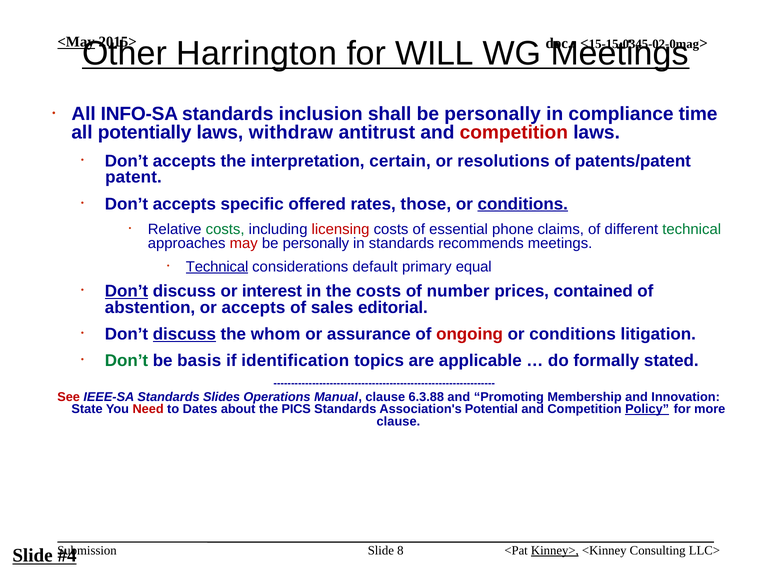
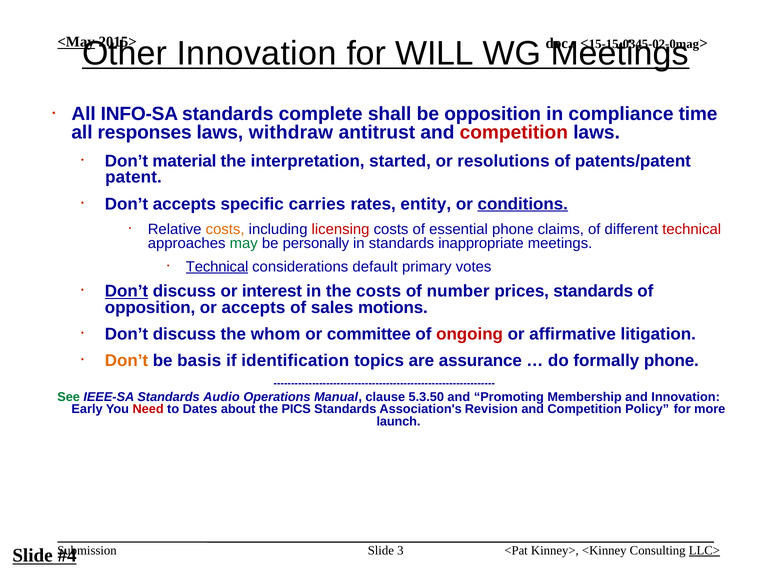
Harrington at (257, 53): Harrington -> Innovation
inclusion: inclusion -> complete
shall be personally: personally -> opposition
potentially: potentially -> responses
accepts at (184, 161): accepts -> material
certain: certain -> started
offered: offered -> carries
those: those -> entity
costs at (225, 229) colour: green -> orange
technical at (692, 229) colour: green -> red
may colour: red -> green
recommends: recommends -> inappropriate
equal: equal -> votes
prices contained: contained -> standards
abstention at (150, 307): abstention -> opposition
editorial: editorial -> motions
discuss at (184, 334) underline: present -> none
assurance: assurance -> committee
conditions at (573, 334): conditions -> affirmative
Don’t at (126, 360) colour: green -> orange
applicable: applicable -> assurance
formally stated: stated -> phone
See colour: red -> green
Slides: Slides -> Audio
6.3.88: 6.3.88 -> 5.3.50
State: State -> Early
Potential: Potential -> Revision
Policy underline: present -> none
clause at (398, 421): clause -> launch
8: 8 -> 3
Kinney> underline: present -> none
LLC> underline: none -> present
